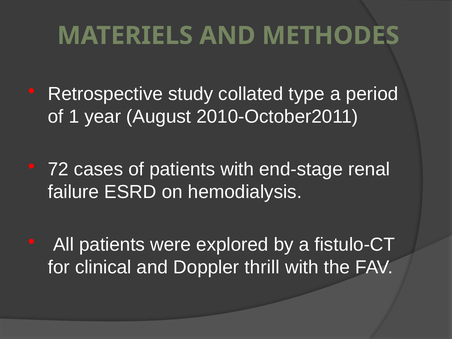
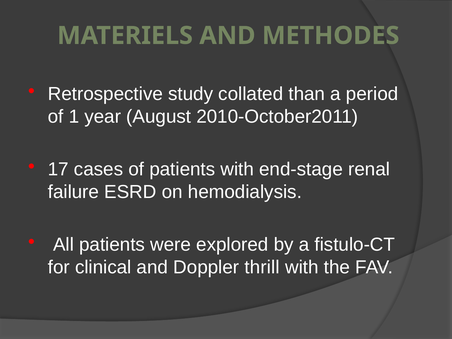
type: type -> than
72: 72 -> 17
